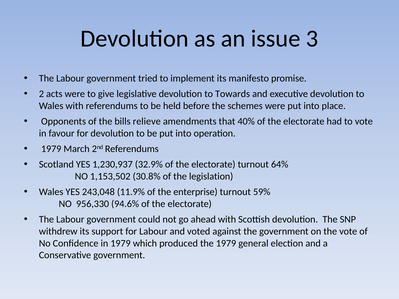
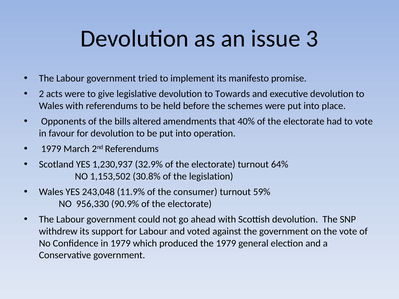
relieve: relieve -> altered
enterprise: enterprise -> consumer
94.6%: 94.6% -> 90.9%
